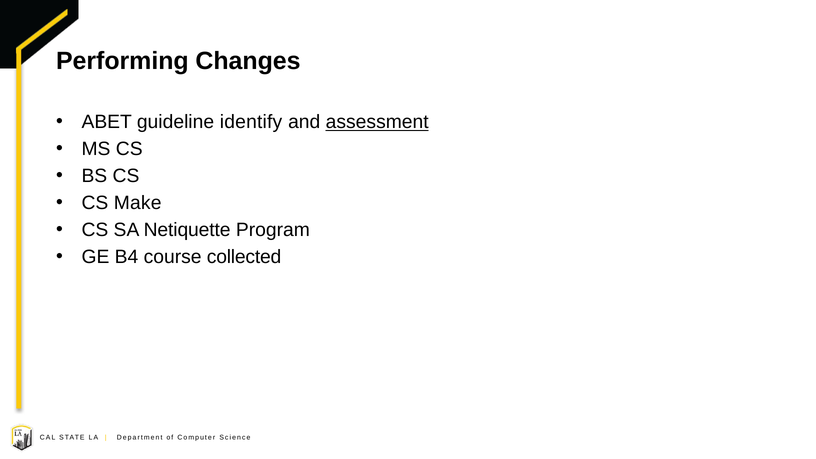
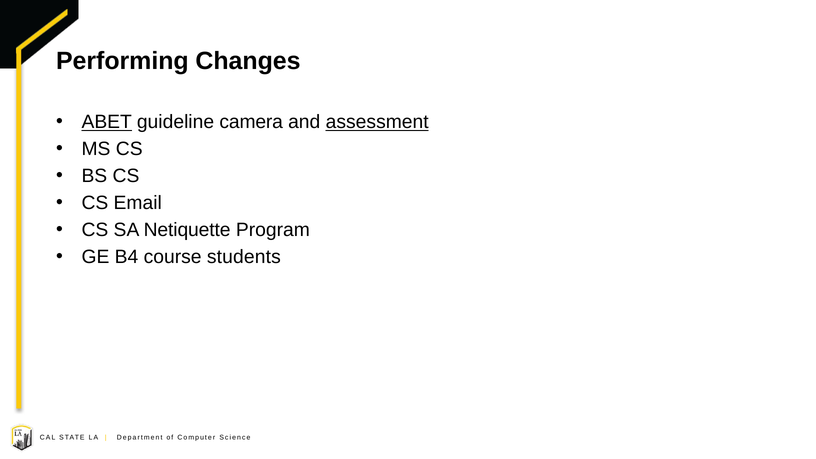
ABET underline: none -> present
identify: identify -> camera
Make: Make -> Email
collected: collected -> students
